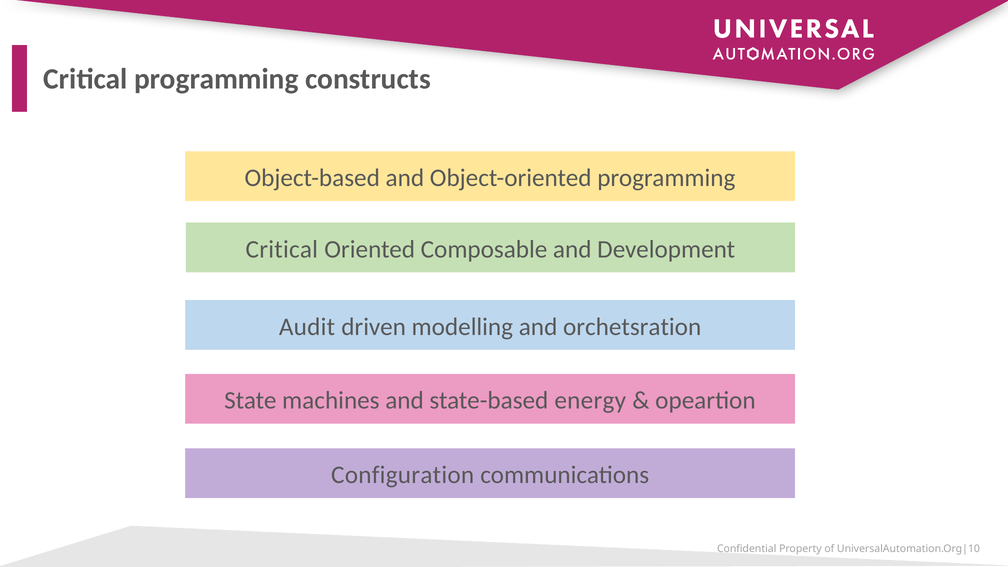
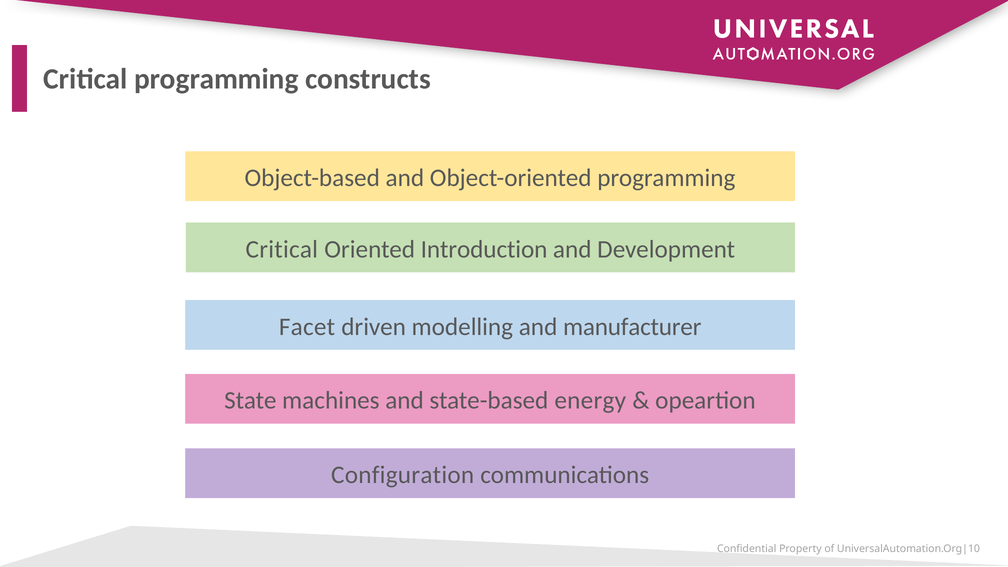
Composable: Composable -> Introduction
Audit: Audit -> Facet
orchetsration: orchetsration -> manufacturer
